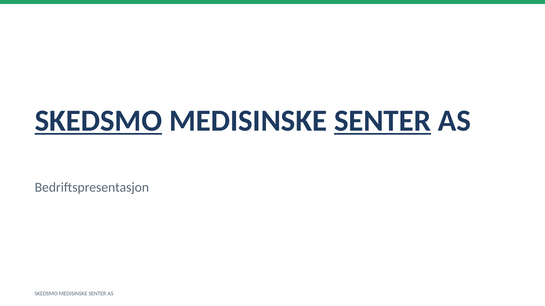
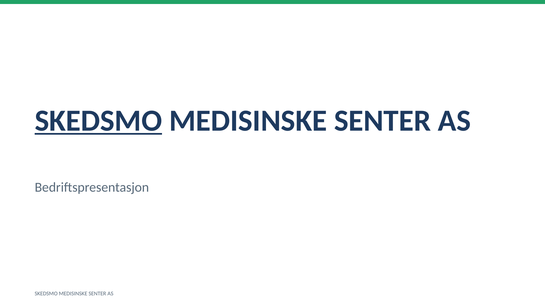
SENTER at (382, 121) underline: present -> none
